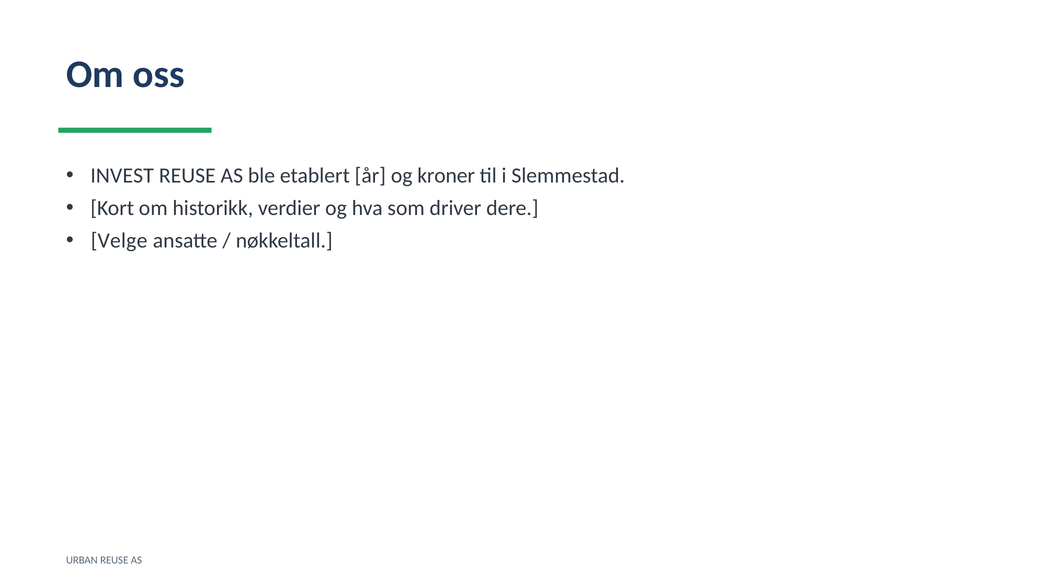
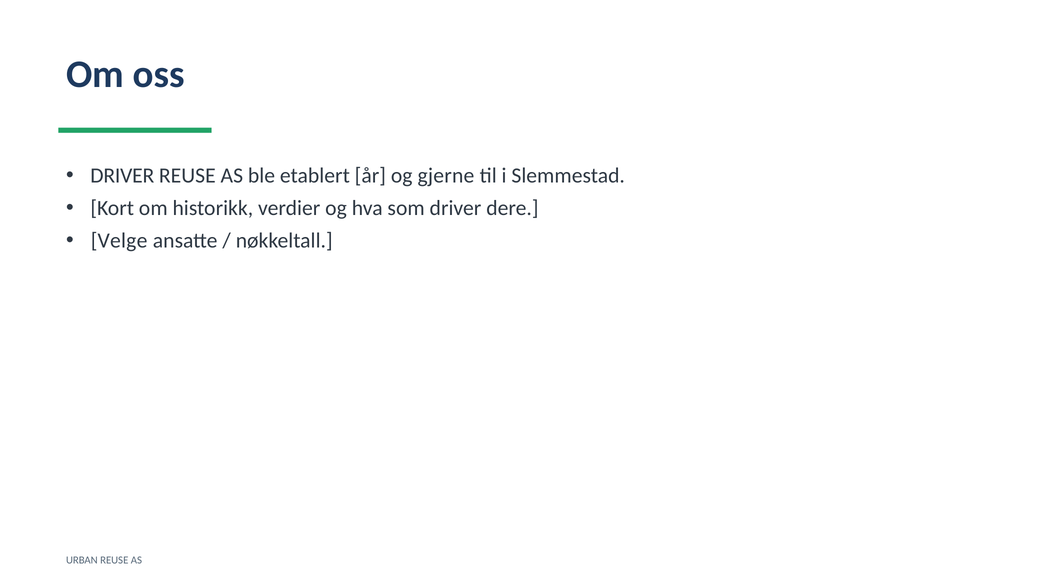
INVEST at (122, 176): INVEST -> DRIVER
kroner: kroner -> gjerne
